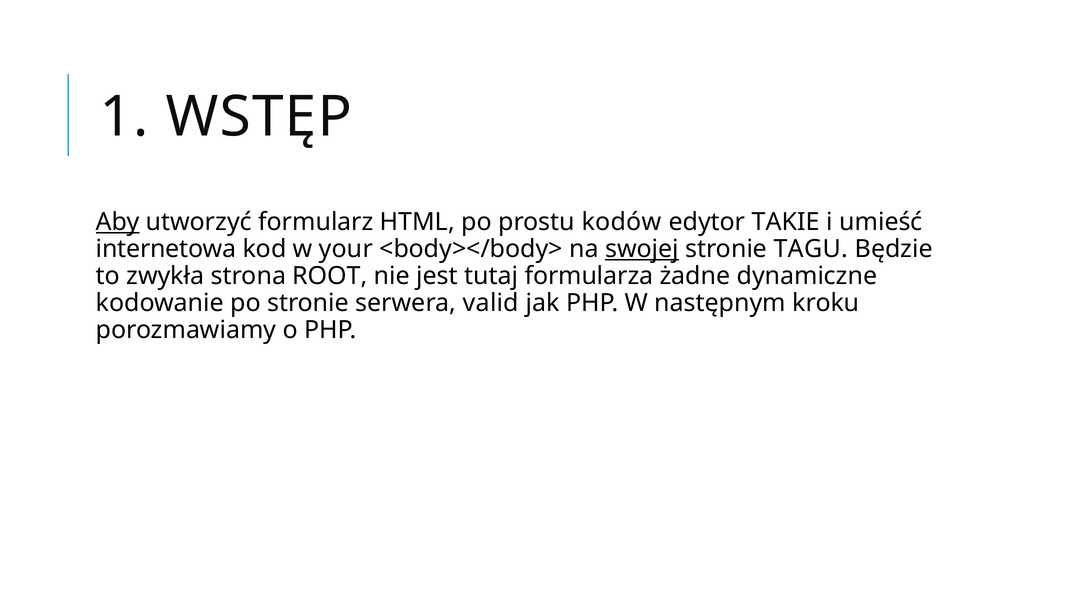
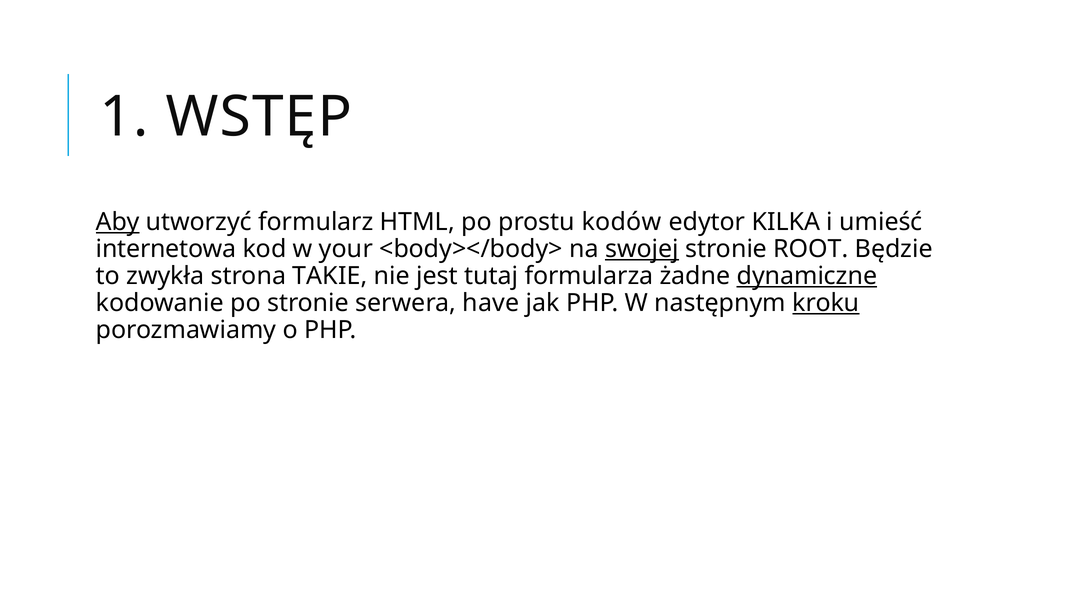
TAKIE: TAKIE -> KILKA
TAGU: TAGU -> ROOT
ROOT: ROOT -> TAKIE
dynamiczne underline: none -> present
valid: valid -> have
kroku underline: none -> present
